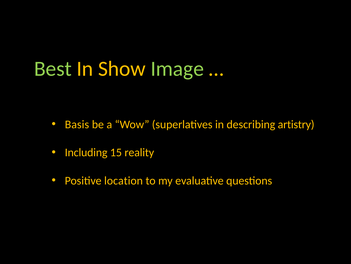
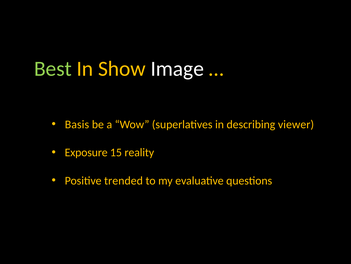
Image colour: light green -> white
artistry: artistry -> viewer
Including: Including -> Exposure
location: location -> trended
